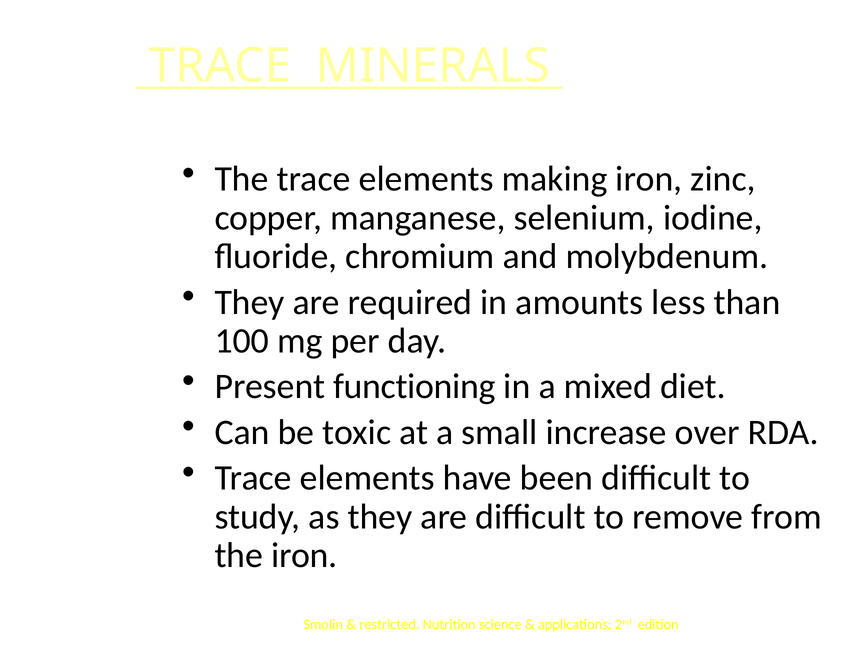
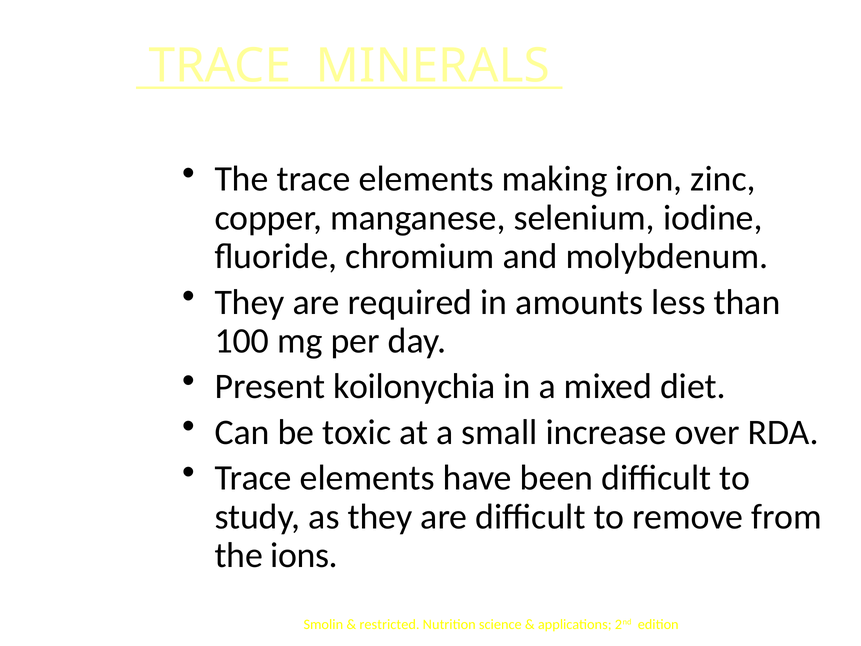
functioning: functioning -> koilonychia
the iron: iron -> ions
